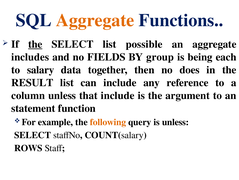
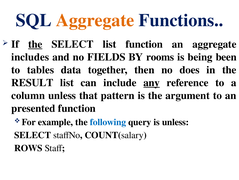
list possible: possible -> function
group: group -> rooms
each: each -> been
salary: salary -> tables
any underline: none -> present
that include: include -> pattern
statement: statement -> presented
following colour: orange -> blue
